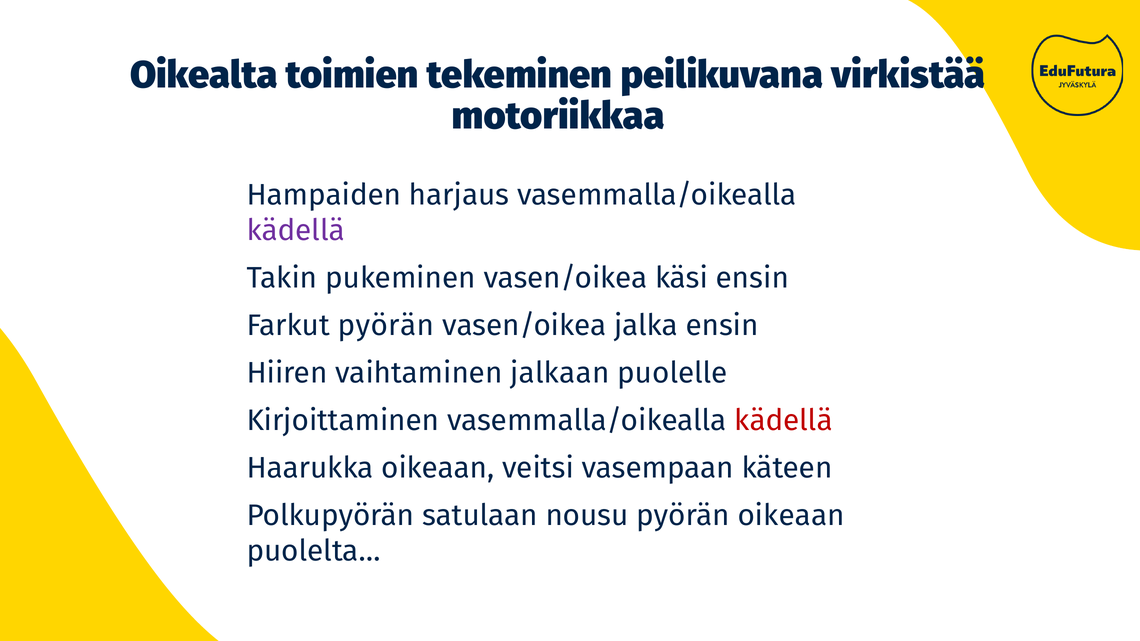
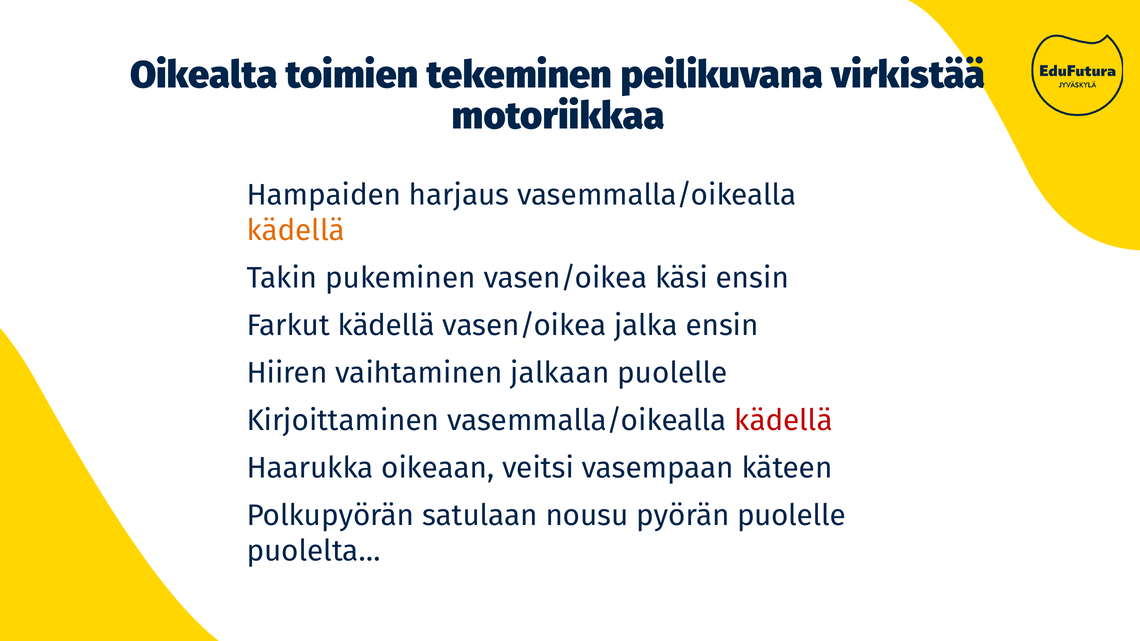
kädellä at (296, 230) colour: purple -> orange
Farkut pyörän: pyörän -> kädellä
pyörän oikeaan: oikeaan -> puolelle
